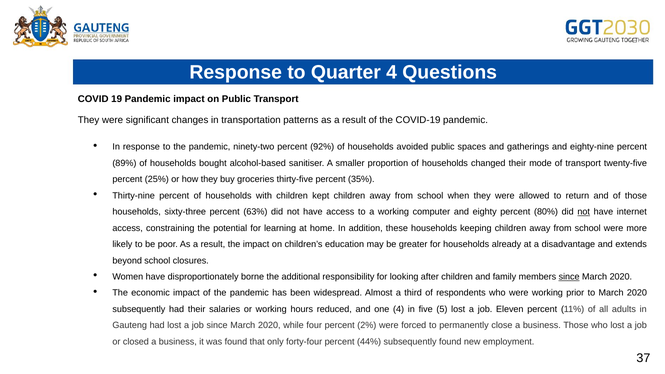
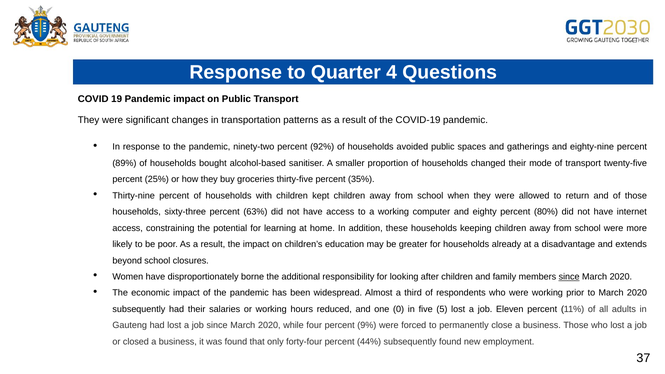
not at (584, 212) underline: present -> none
one 4: 4 -> 0
2%: 2% -> 9%
